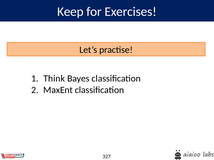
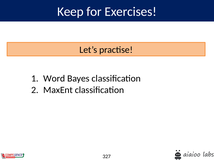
Think: Think -> Word
